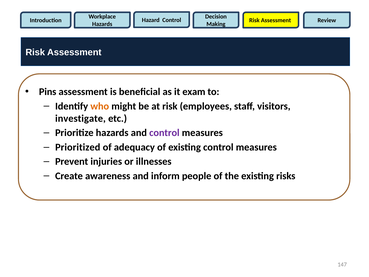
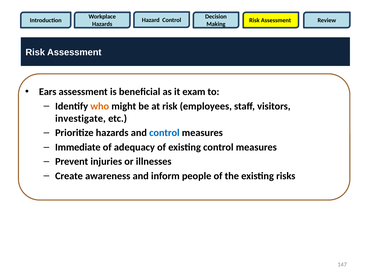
Pins: Pins -> Ears
control at (164, 133) colour: purple -> blue
Prioritized: Prioritized -> Immediate
